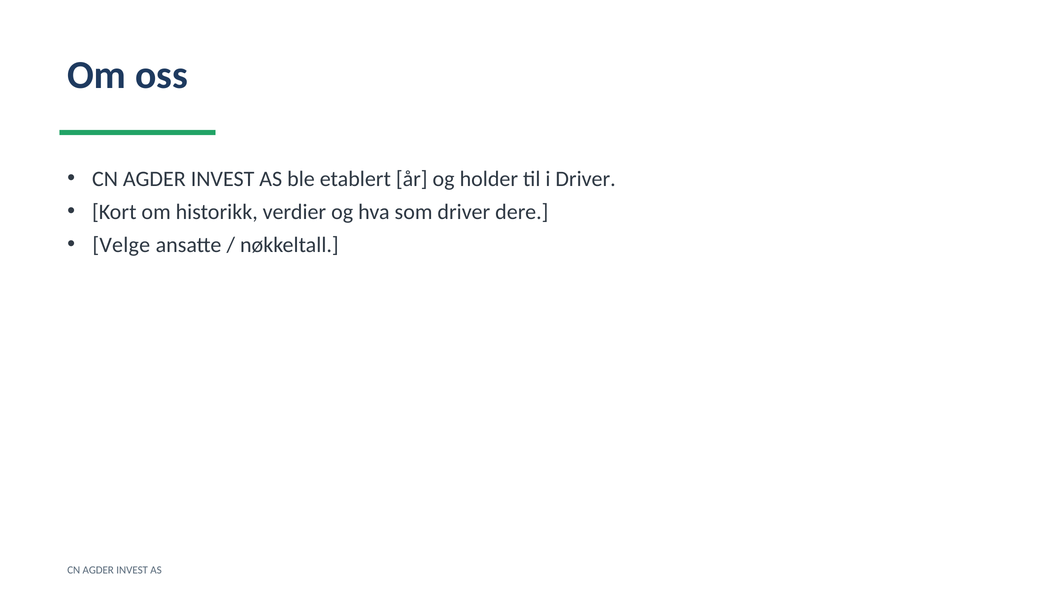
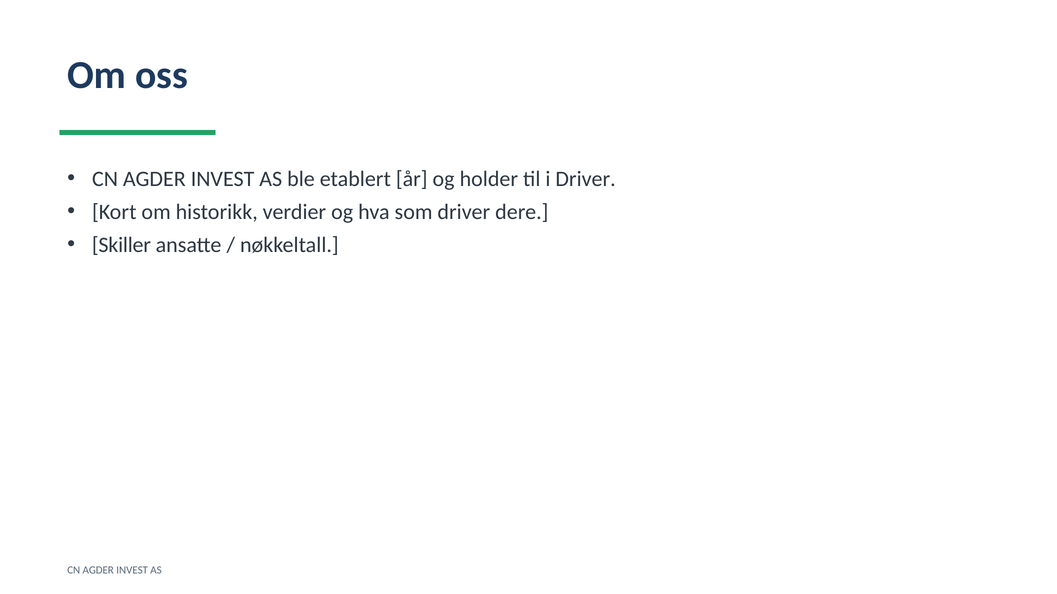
Velge: Velge -> Skiller
